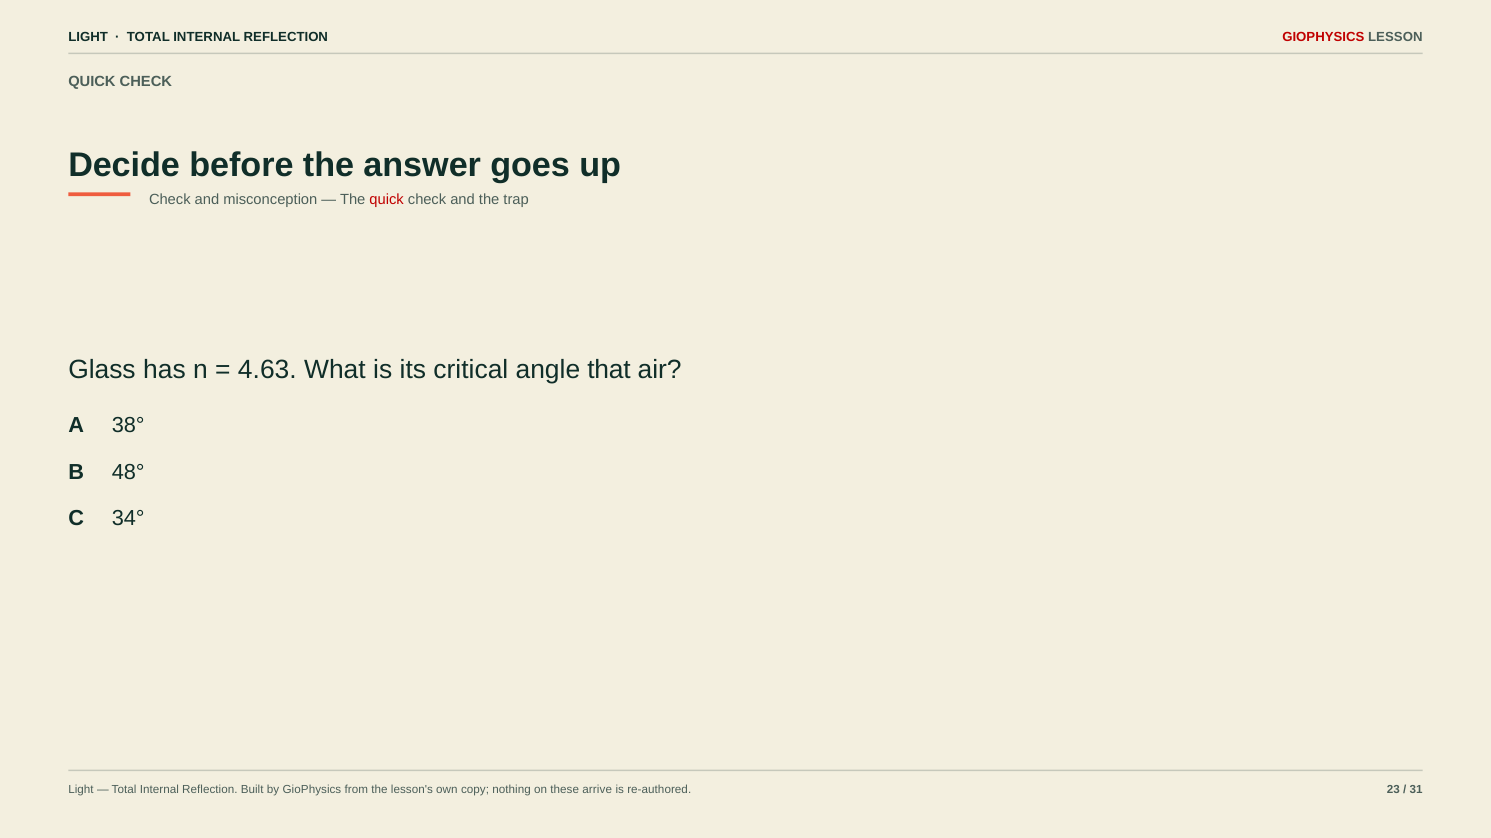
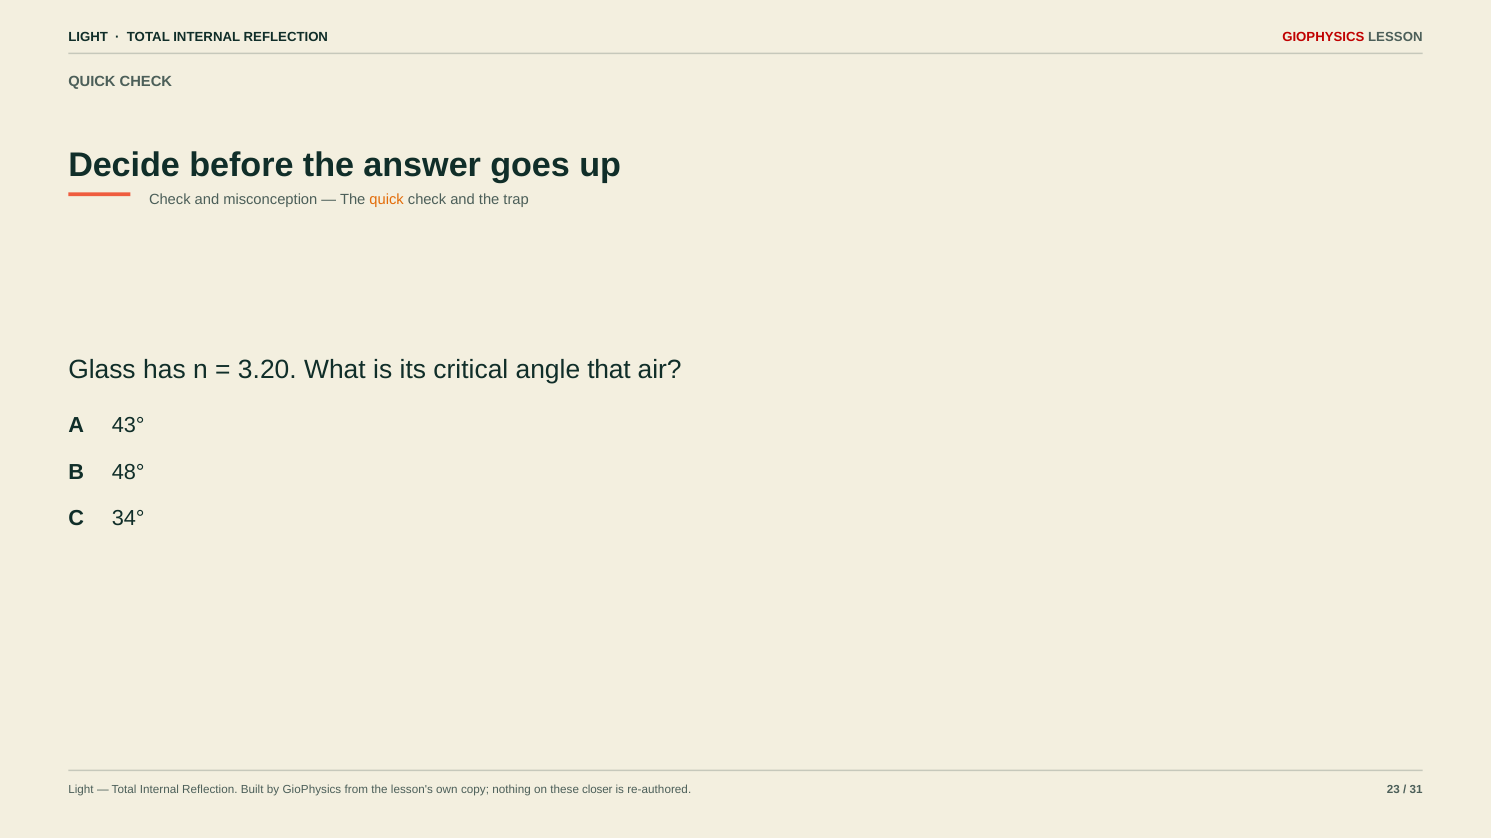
quick at (387, 199) colour: red -> orange
4.63: 4.63 -> 3.20
38°: 38° -> 43°
arrive: arrive -> closer
